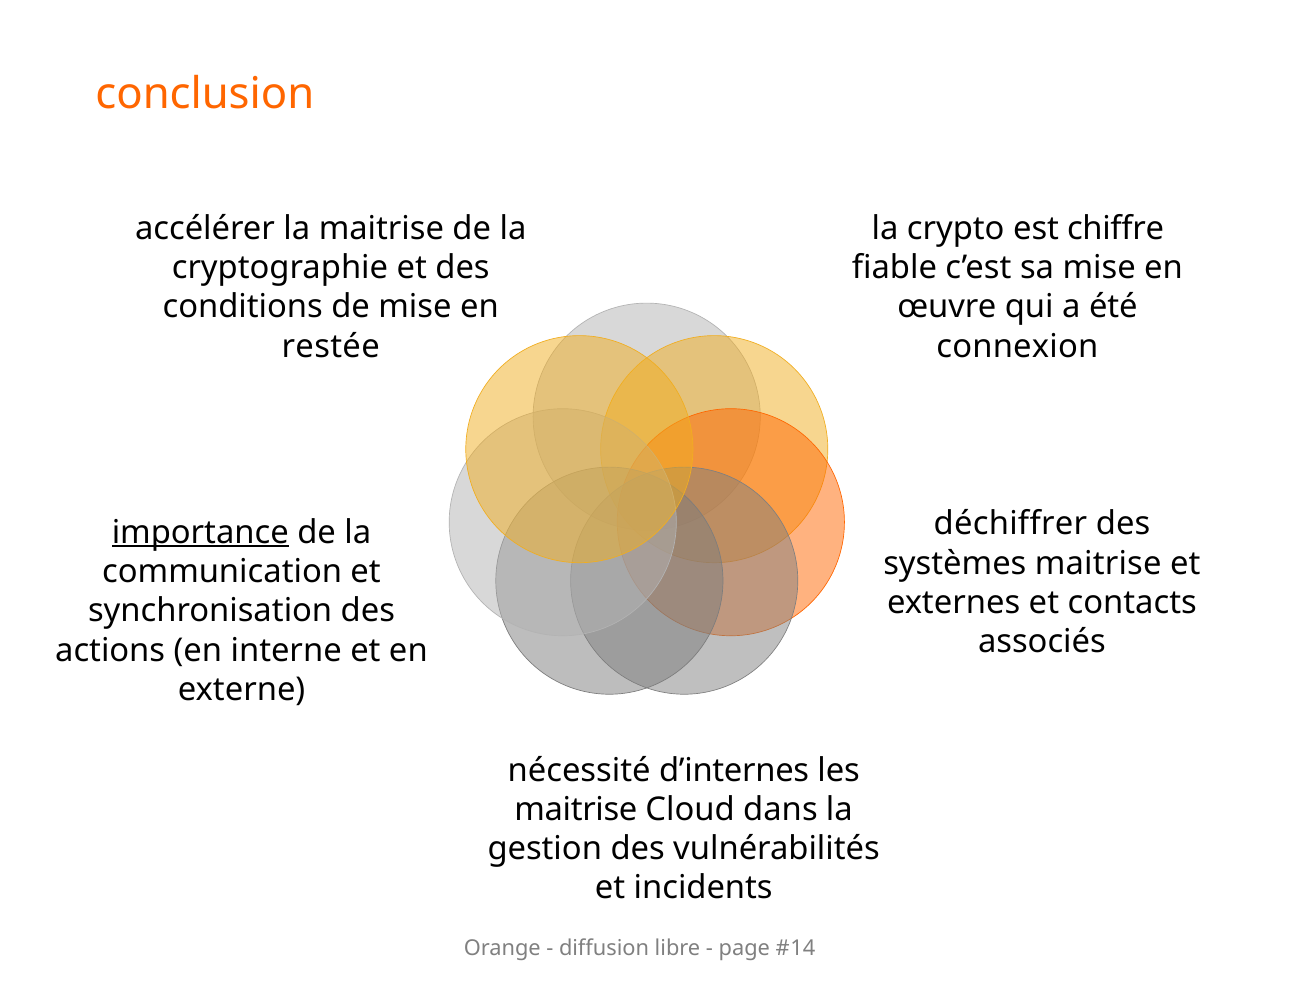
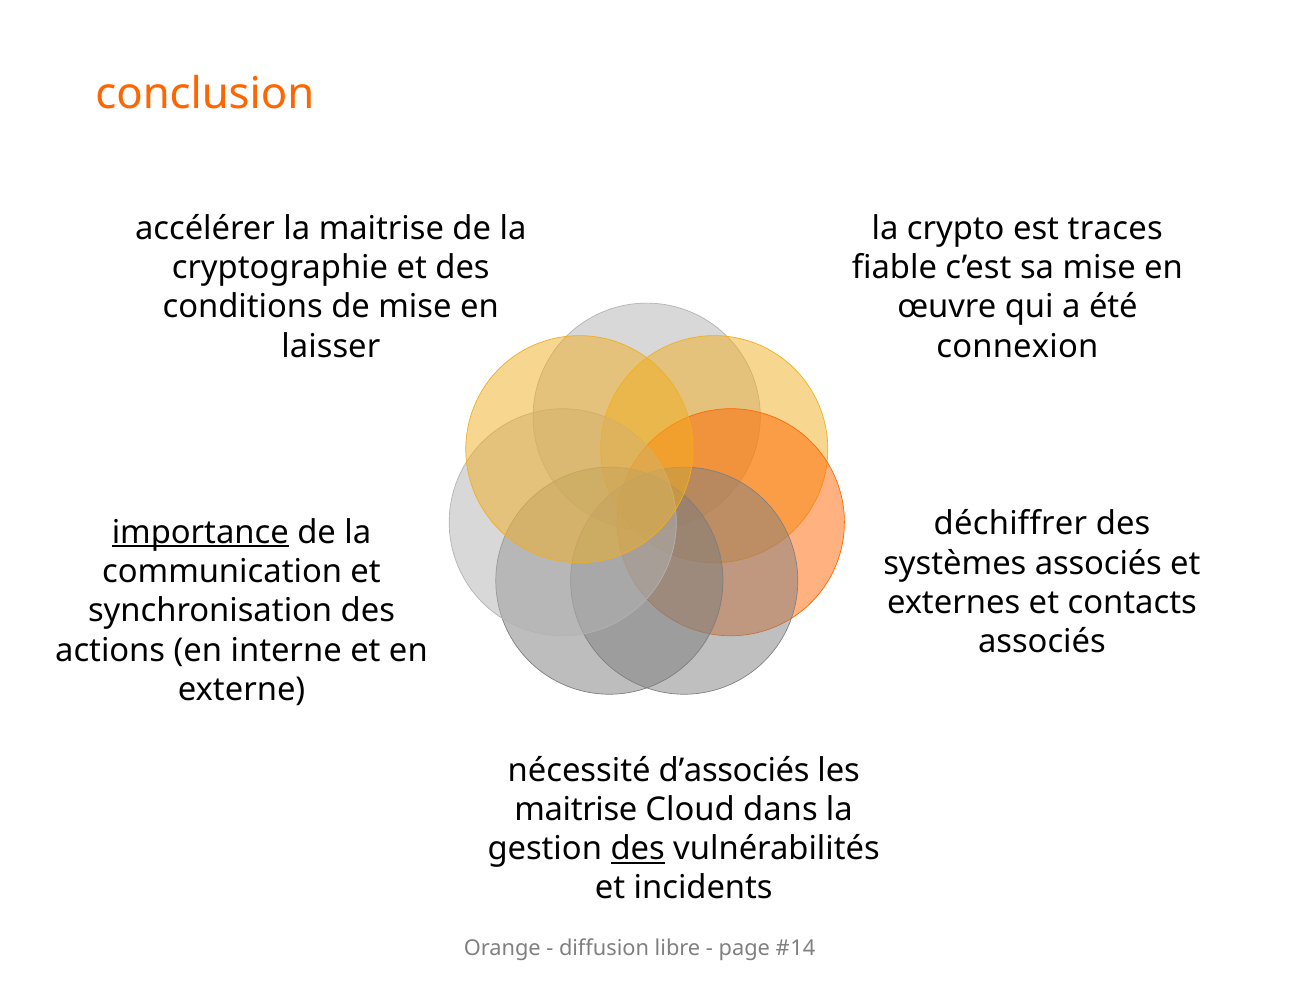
chiffre: chiffre -> traces
restée: restée -> laisser
systèmes maitrise: maitrise -> associés
d’internes: d’internes -> d’associés
des at (638, 848) underline: none -> present
